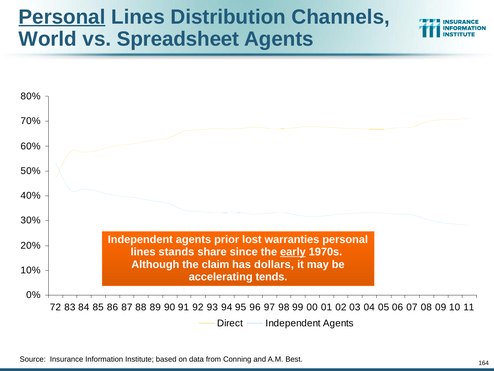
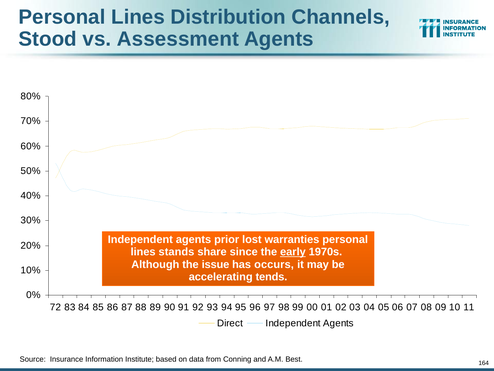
Personal at (62, 17) underline: present -> none
World: World -> Stood
Spreadsheet: Spreadsheet -> Assessment
claim: claim -> issue
dollars: dollars -> occurs
